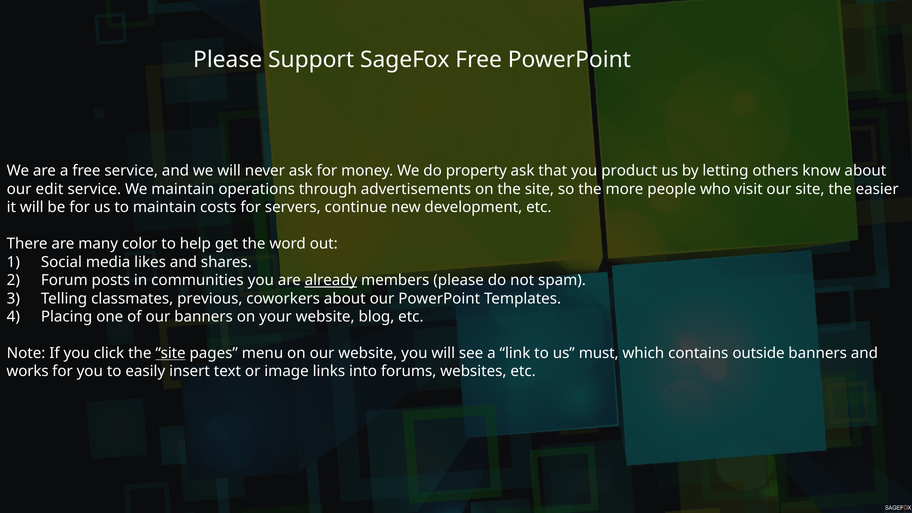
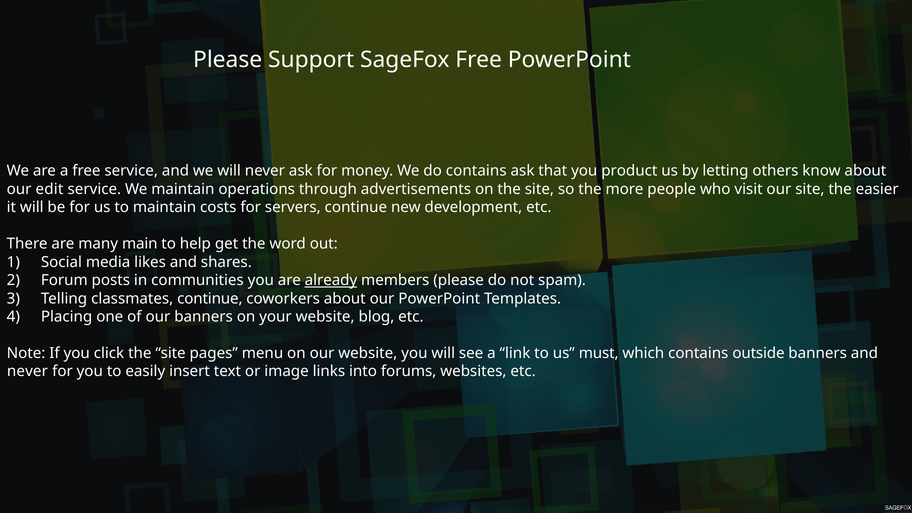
do property: property -> contains
color: color -> main
classmates previous: previous -> continue
site at (171, 353) underline: present -> none
works at (28, 371): works -> never
